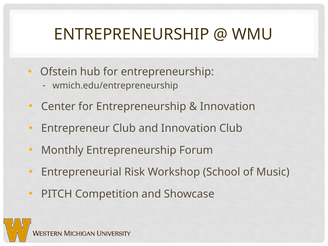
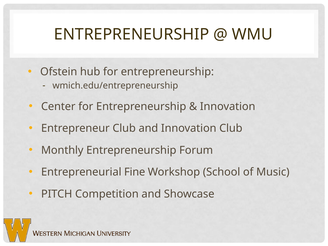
Risk: Risk -> Fine
